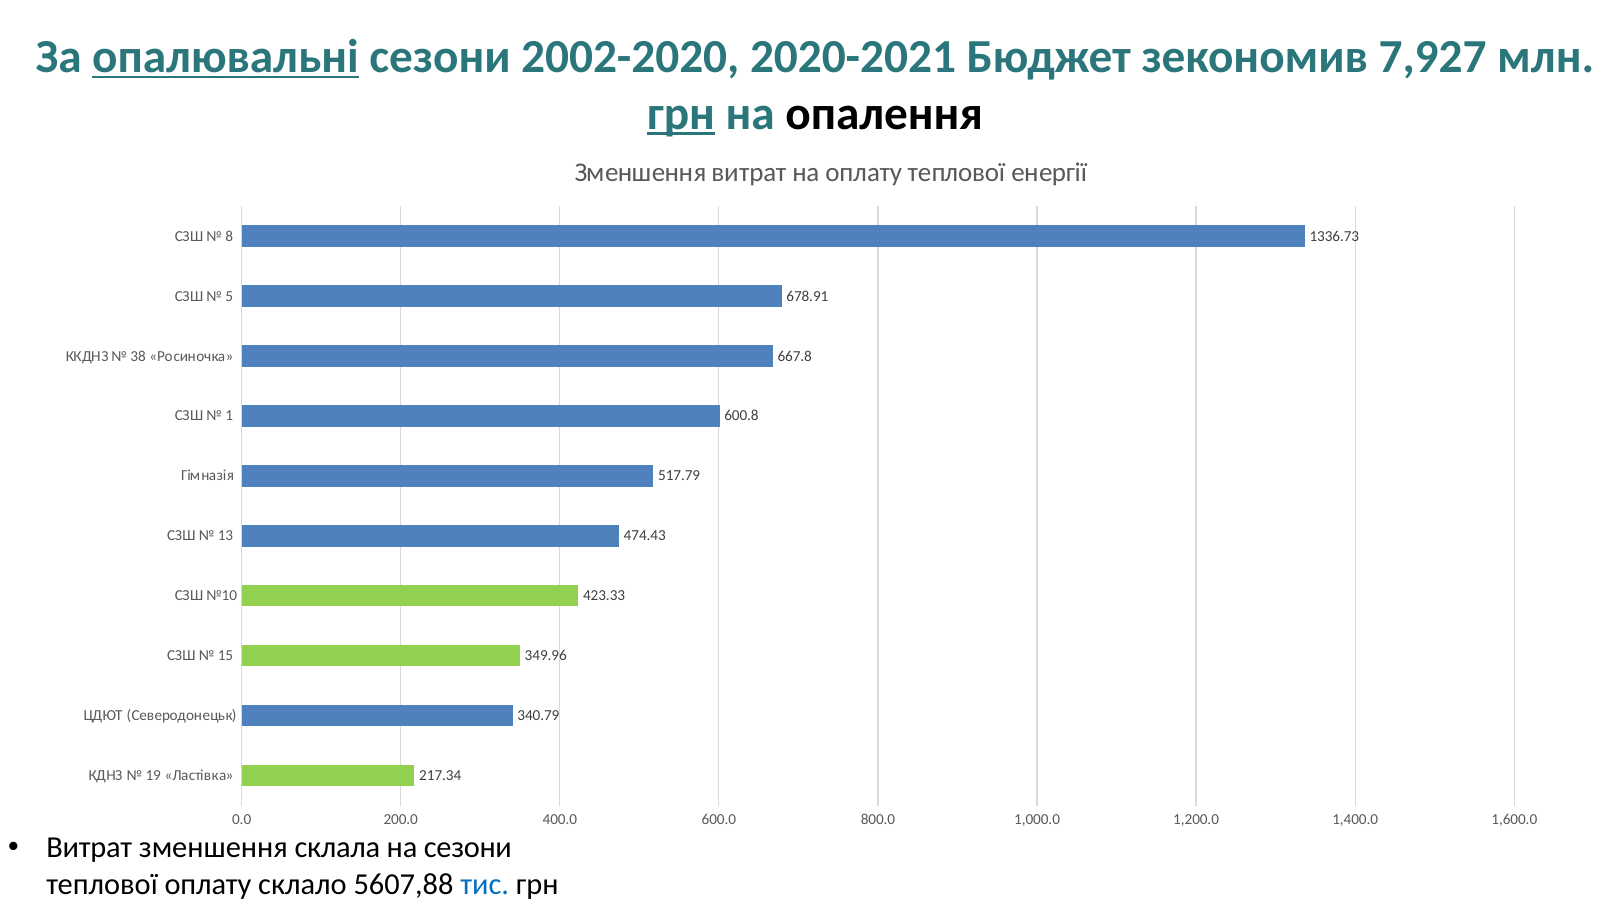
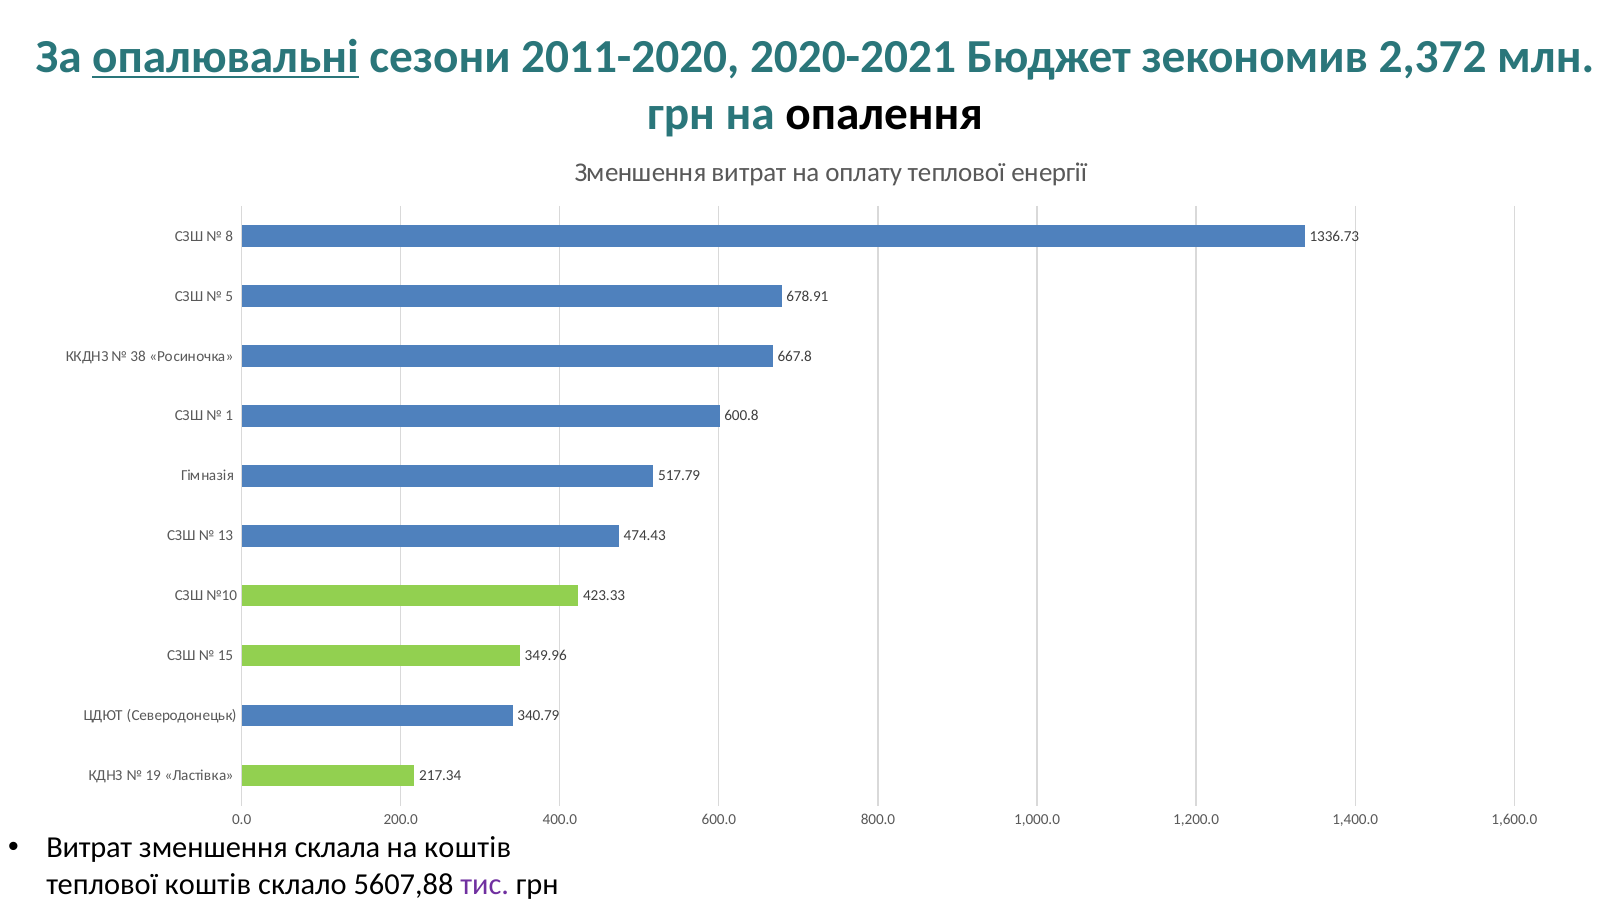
2002-2020: 2002-2020 -> 2011-2020
7,927: 7,927 -> 2,372
грн at (681, 113) underline: present -> none
на сезони: сезони -> коштів
теплової оплату: оплату -> коштів
тис colour: blue -> purple
